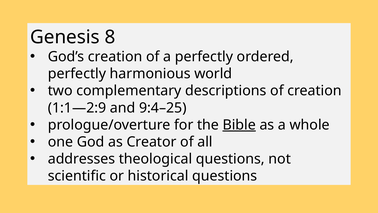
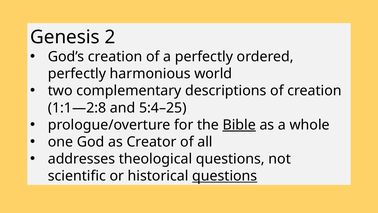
8: 8 -> 2
1:1—2:9: 1:1—2:9 -> 1:1—2:8
9:4–25: 9:4–25 -> 5:4–25
questions at (225, 176) underline: none -> present
